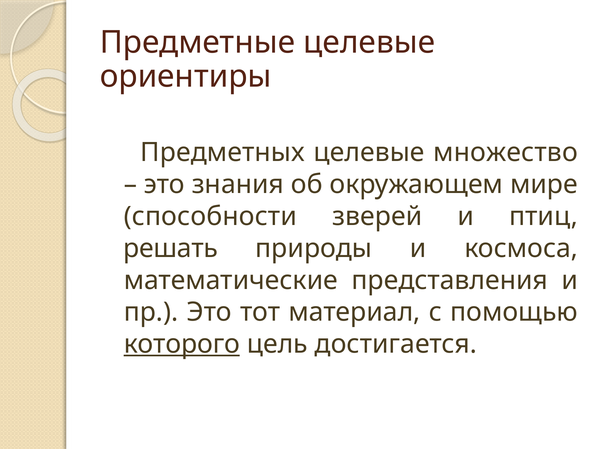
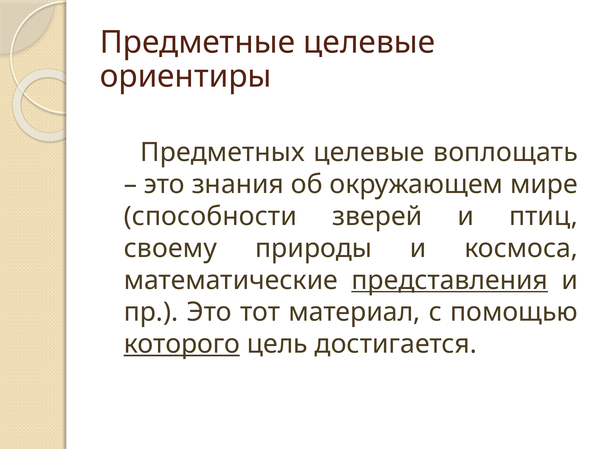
множество: множество -> воплощать
решать: решать -> своему
представления underline: none -> present
